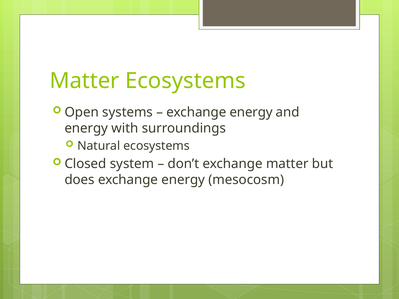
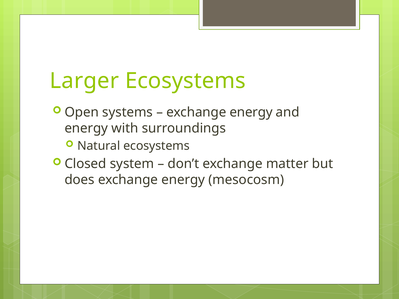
Matter at (84, 81): Matter -> Larger
